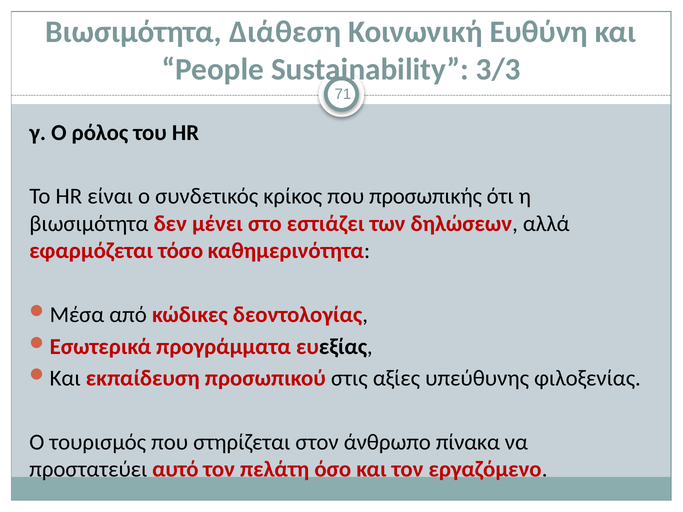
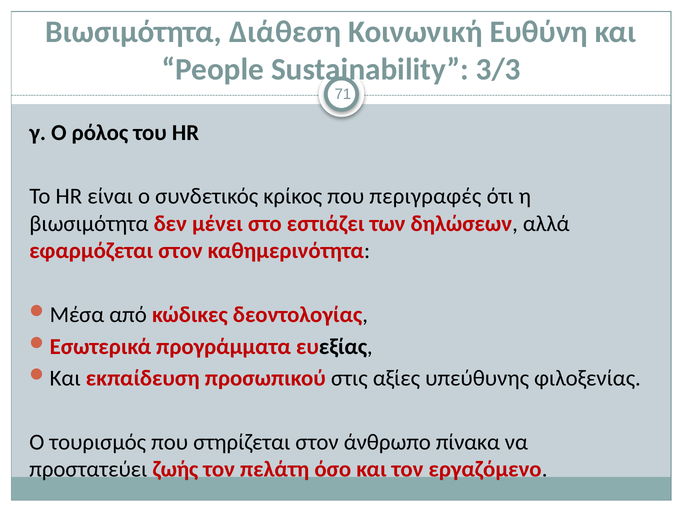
προσωπικής: προσωπικής -> περιγραφές
εφαρμόζεται τόσο: τόσο -> στον
αυτό: αυτό -> ζωής
